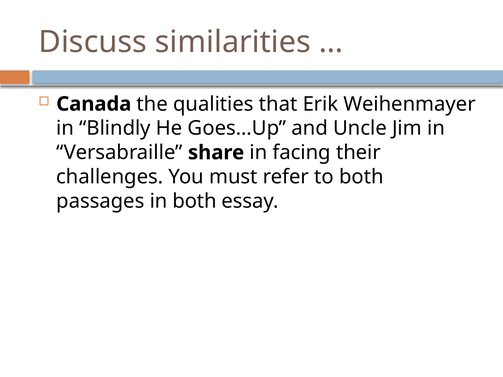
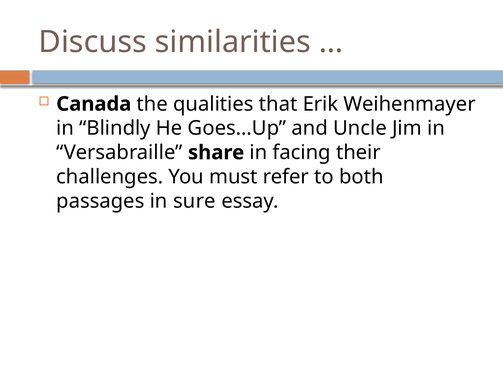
in both: both -> sure
